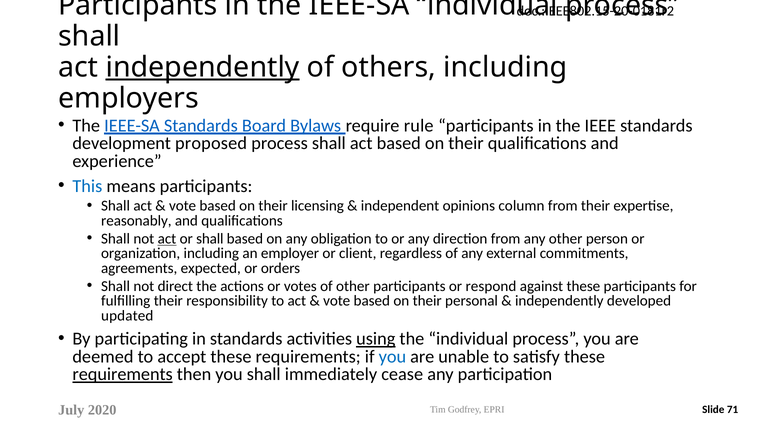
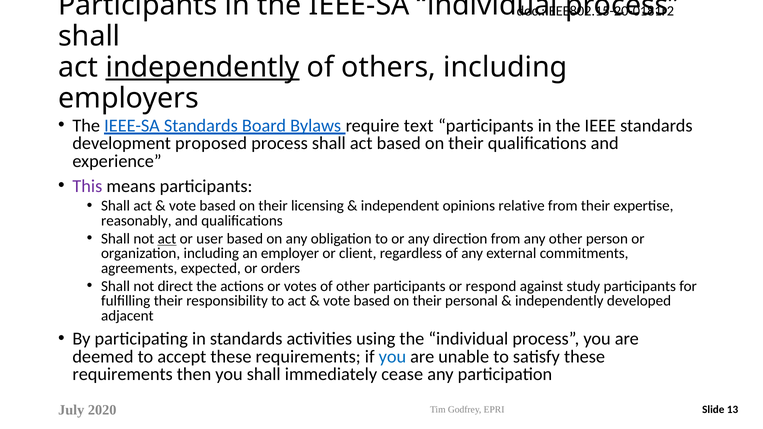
rule: rule -> text
This colour: blue -> purple
column: column -> relative
or shall: shall -> user
against these: these -> study
updated: updated -> adjacent
using underline: present -> none
requirements at (123, 375) underline: present -> none
71: 71 -> 13
